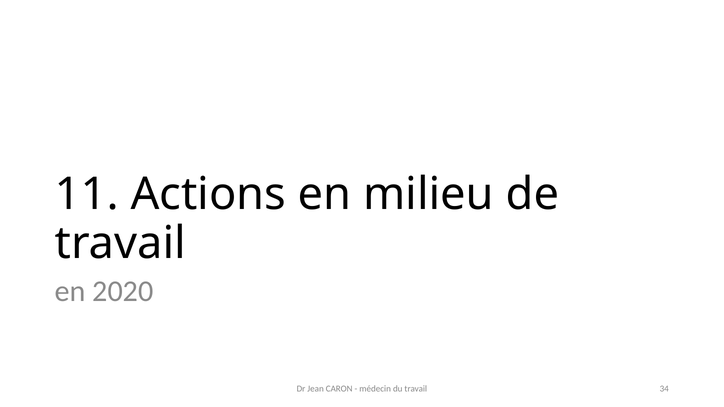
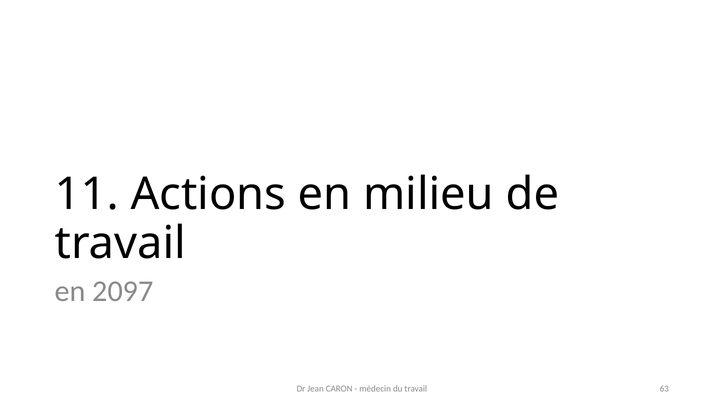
2020: 2020 -> 2097
34: 34 -> 63
